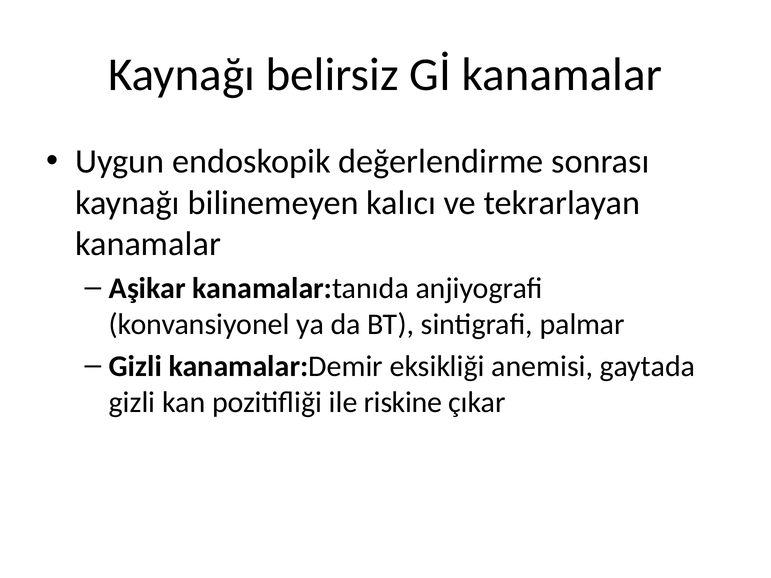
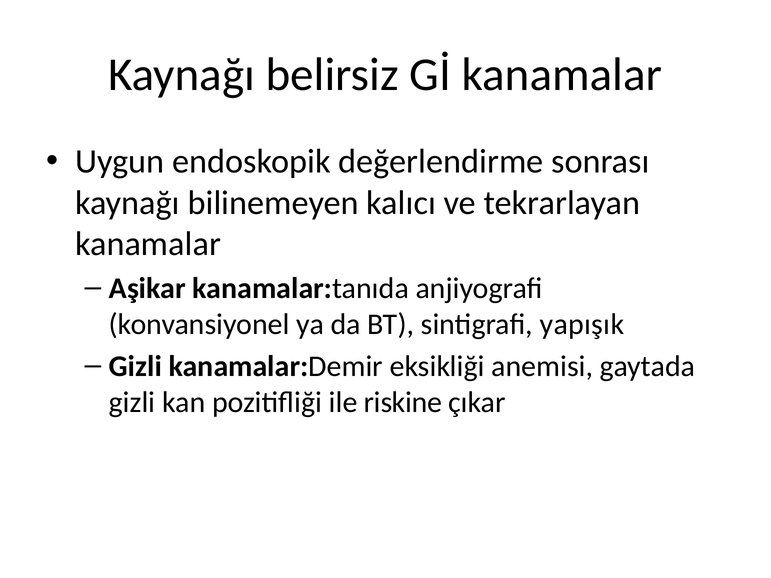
palmar: palmar -> yapışık
